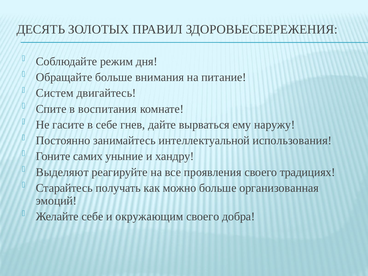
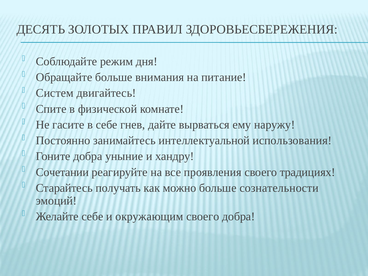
воспитания: воспитания -> физической
Гоните самих: самих -> добра
Выделяют: Выделяют -> Сочетании
организованная: организованная -> сознательности
